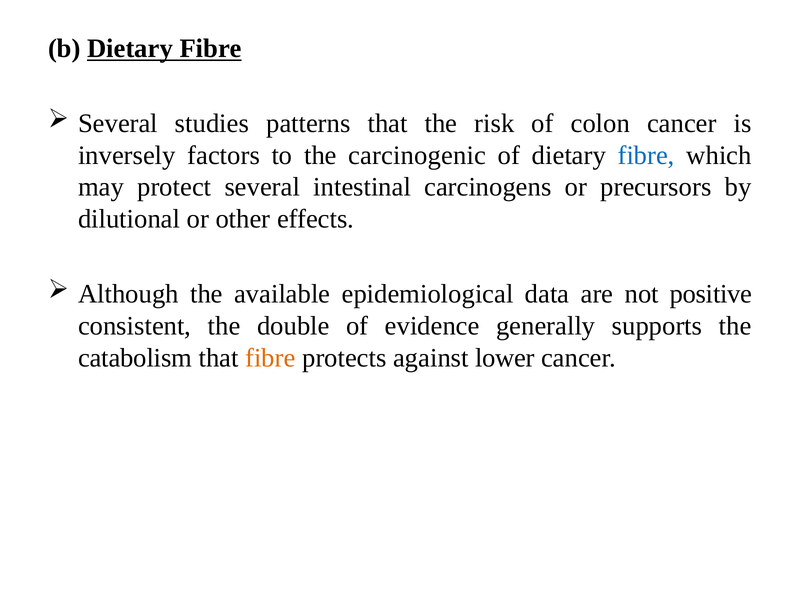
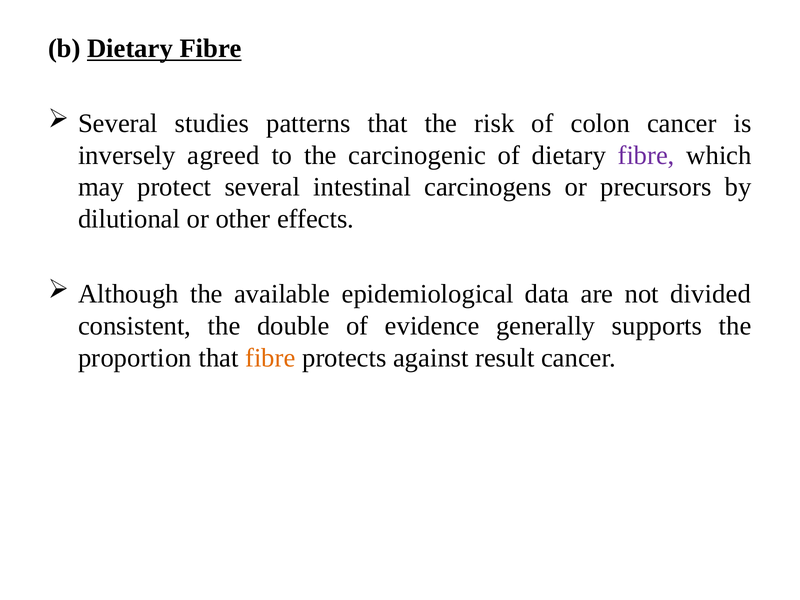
factors: factors -> agreed
fibre at (646, 155) colour: blue -> purple
positive: positive -> divided
catabolism: catabolism -> proportion
lower: lower -> result
